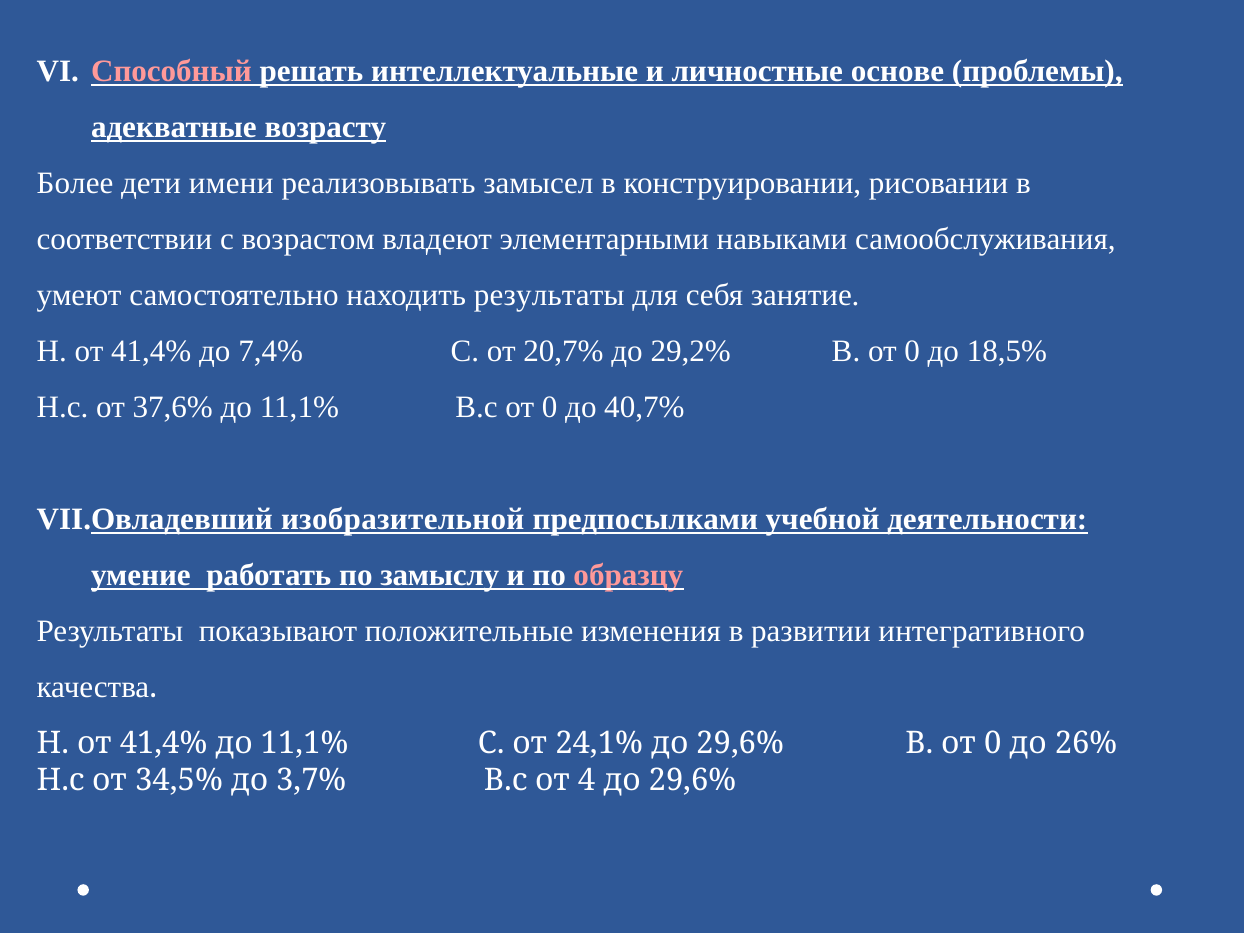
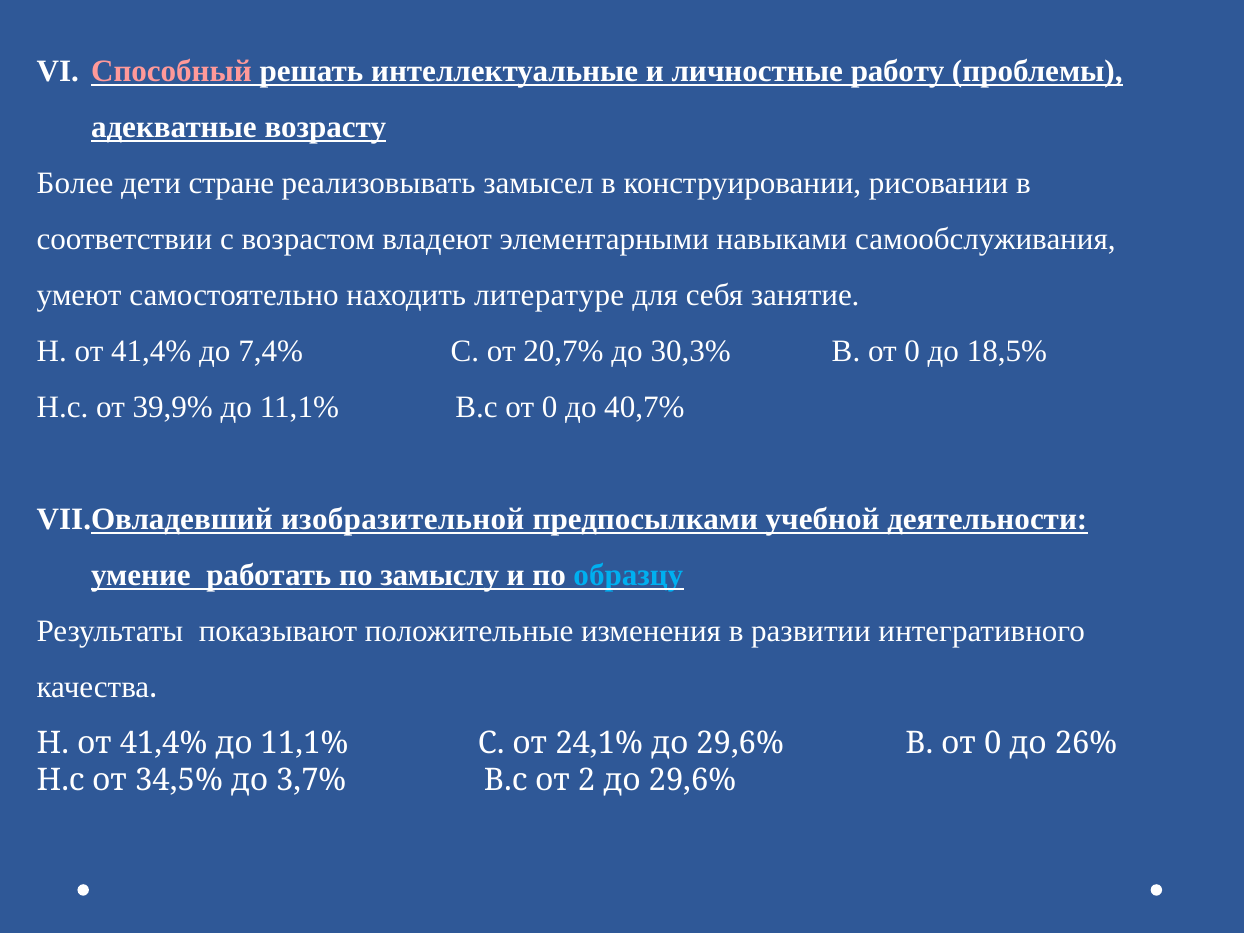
основе: основе -> работу
имени: имени -> стране
находить результаты: результаты -> литературе
29,2%: 29,2% -> 30,3%
37,6%: 37,6% -> 39,9%
образцу colour: pink -> light blue
4: 4 -> 2
